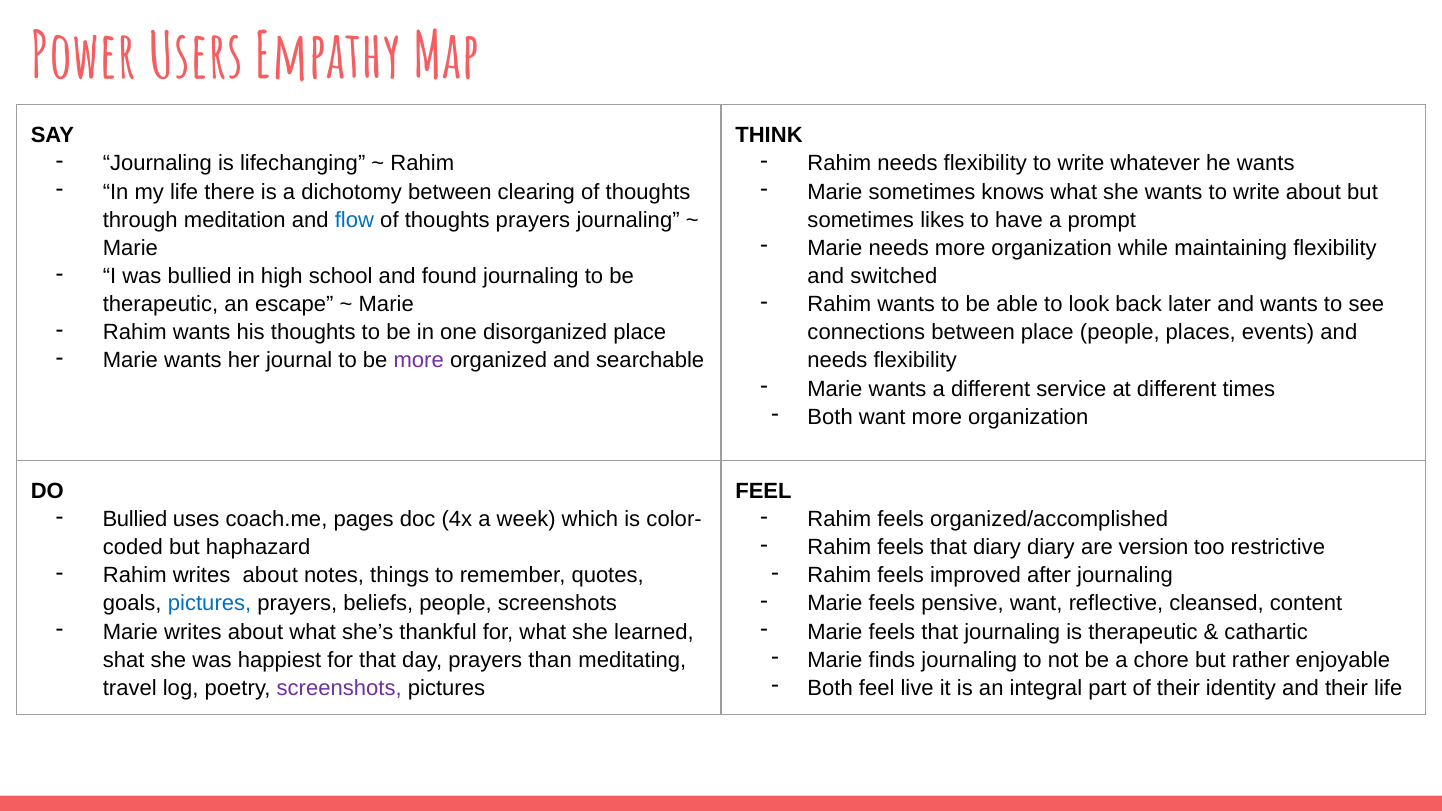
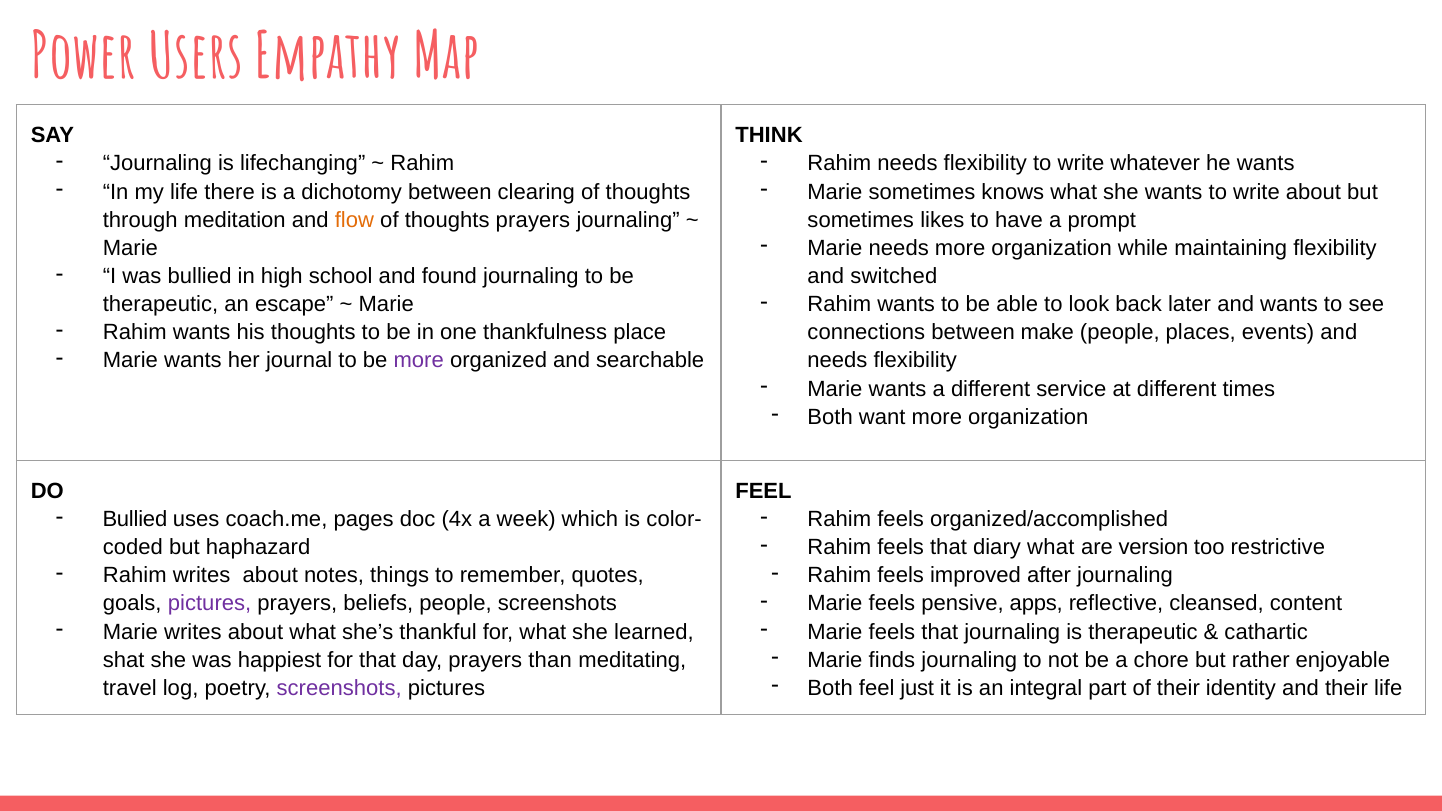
flow colour: blue -> orange
disorganized: disorganized -> thankfulness
between place: place -> make
diary diary: diary -> what
pensive want: want -> apps
pictures at (210, 604) colour: blue -> purple
live: live -> just
